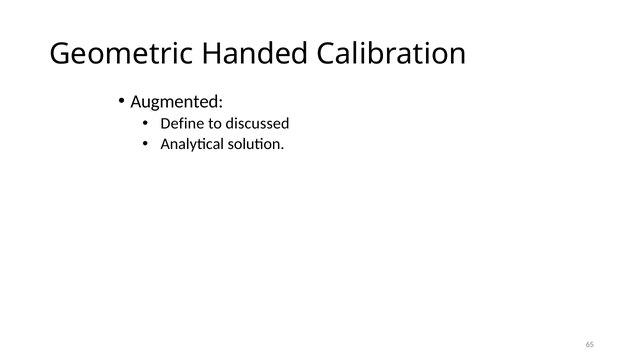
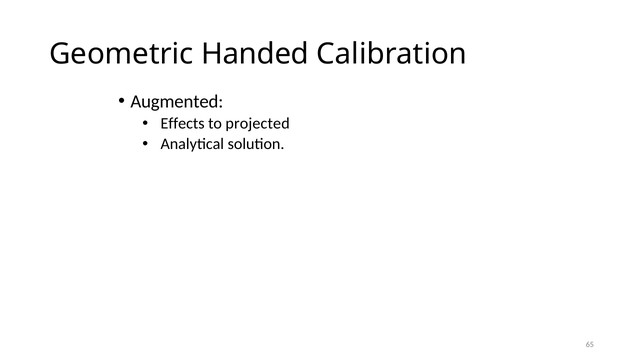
Define: Define -> Effects
discussed: discussed -> projected
